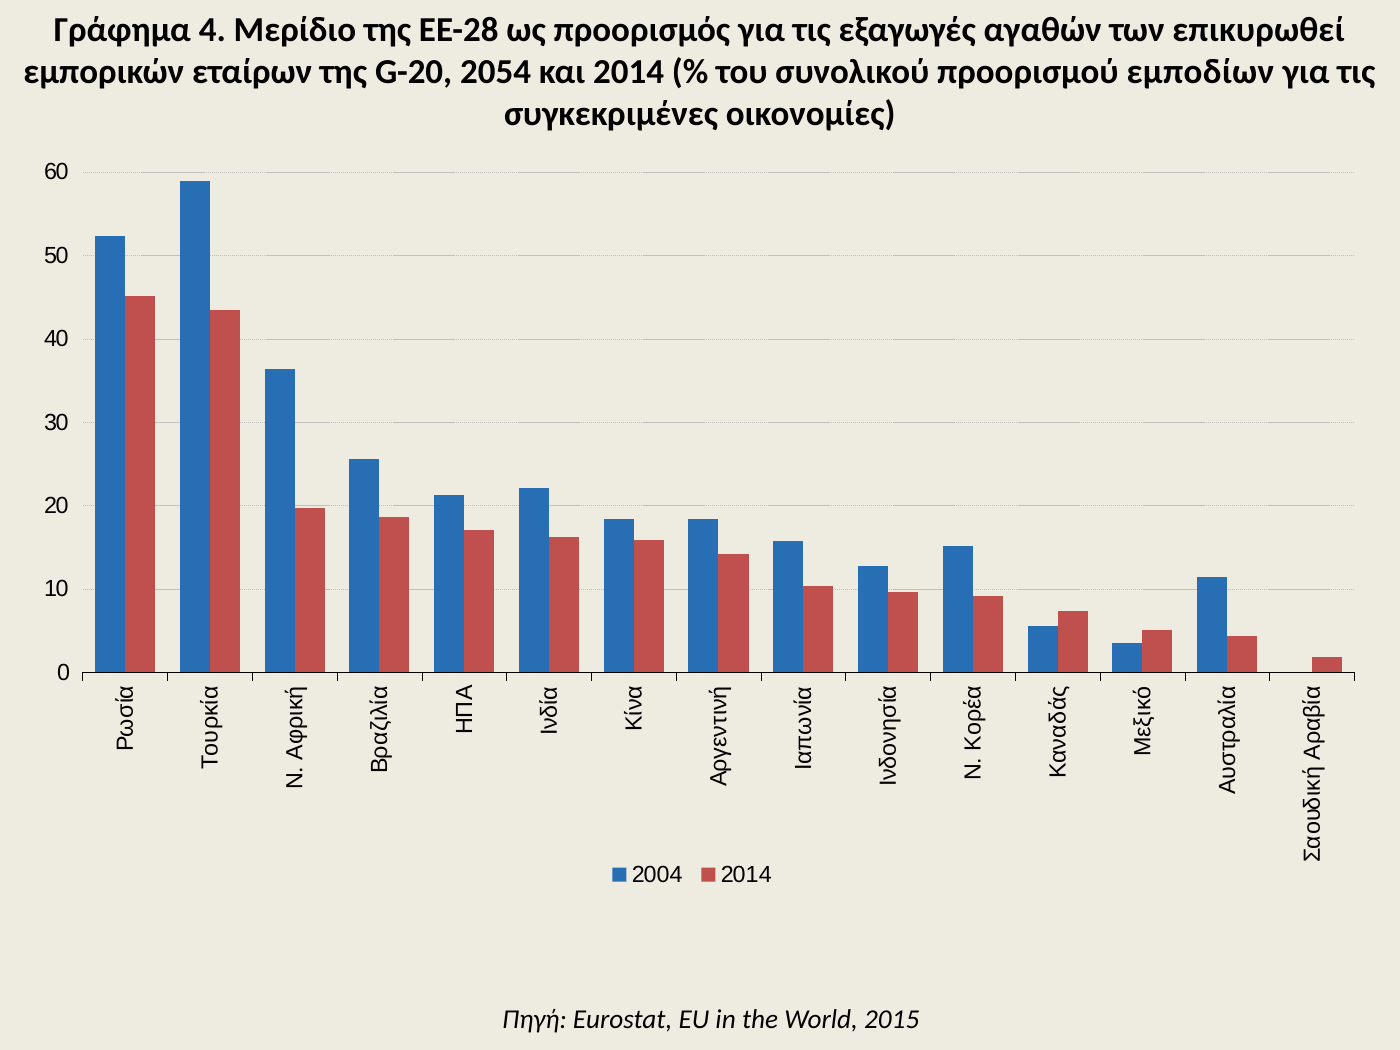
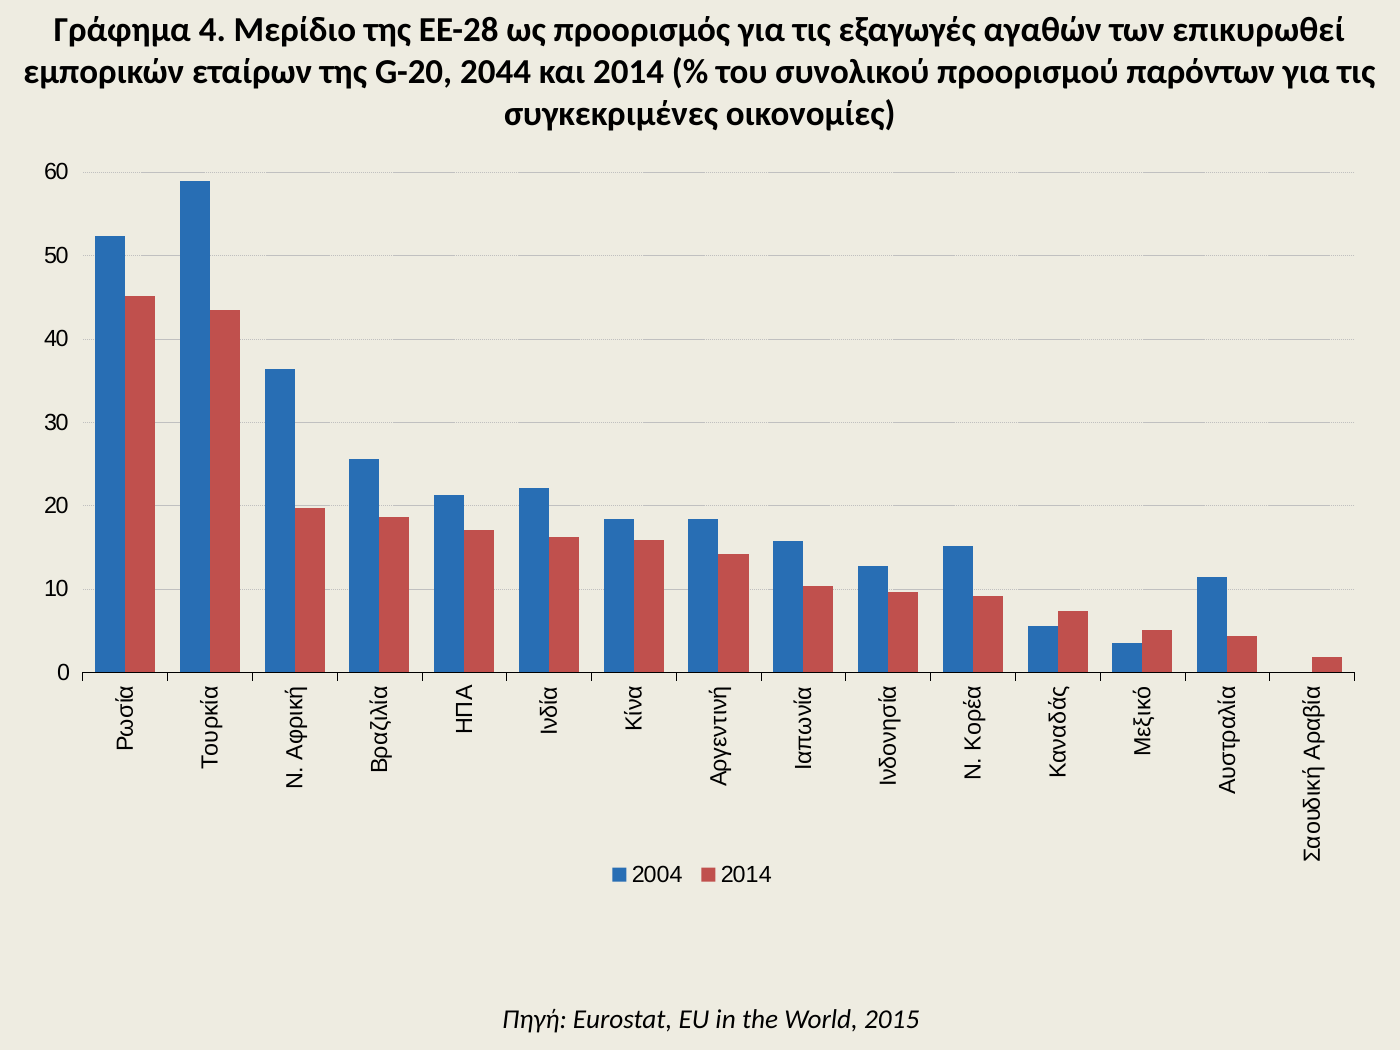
2054: 2054 -> 2044
εμποδίων: εμποδίων -> παρόντων
